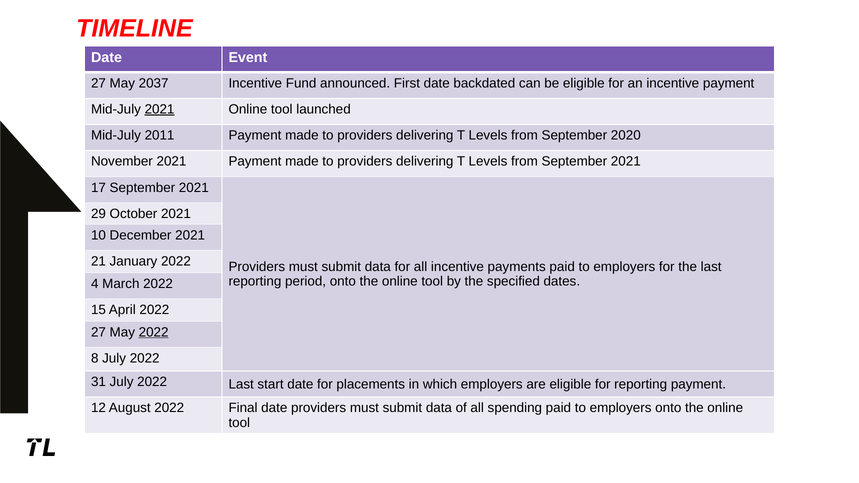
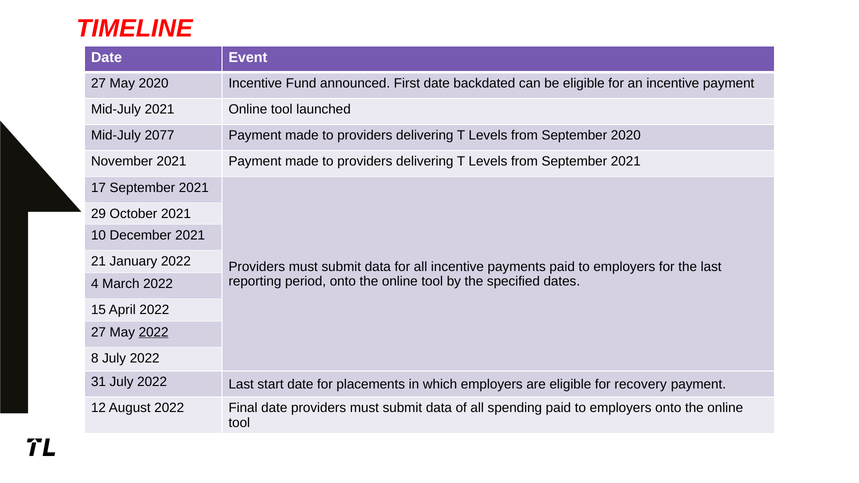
May 2037: 2037 -> 2020
2021 at (160, 109) underline: present -> none
2011: 2011 -> 2077
for reporting: reporting -> recovery
